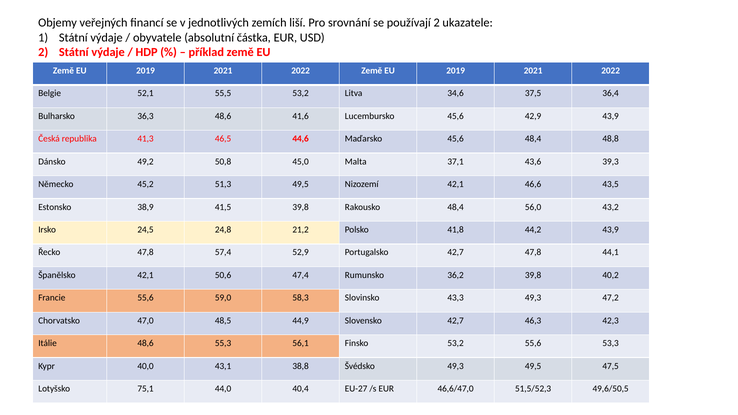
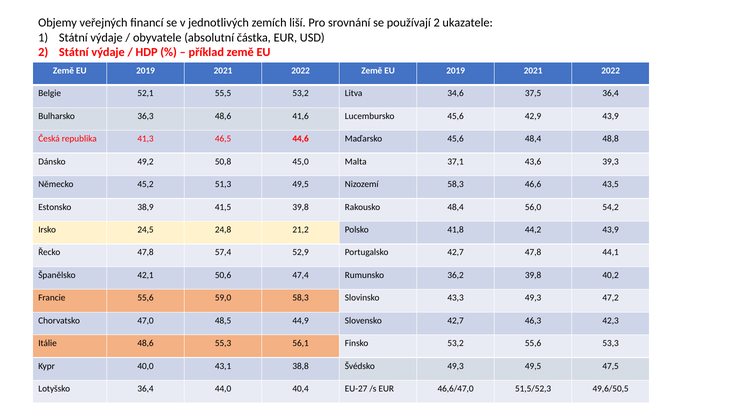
Nizozemí 42,1: 42,1 -> 58,3
43,2: 43,2 -> 54,2
Lotyšsko 75,1: 75,1 -> 36,4
